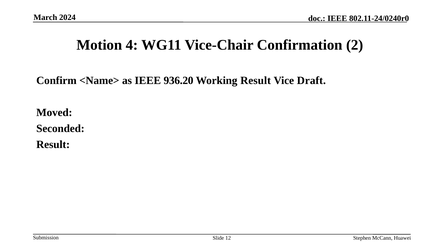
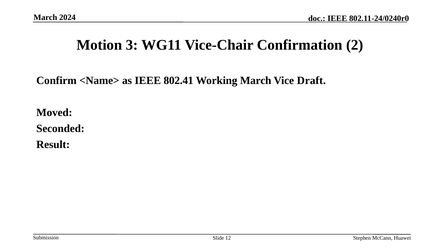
4: 4 -> 3
936.20: 936.20 -> 802.41
Working Result: Result -> March
